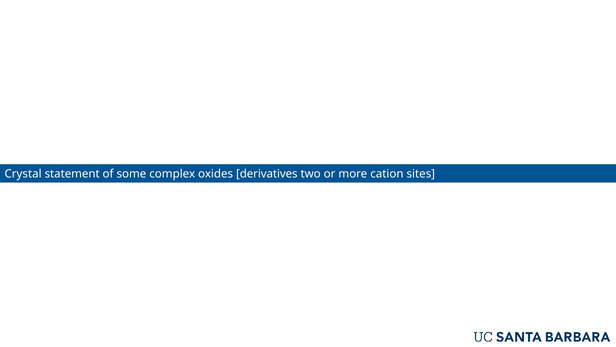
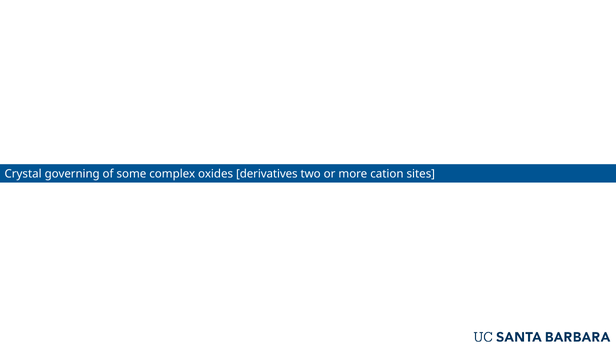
statement: statement -> governing
